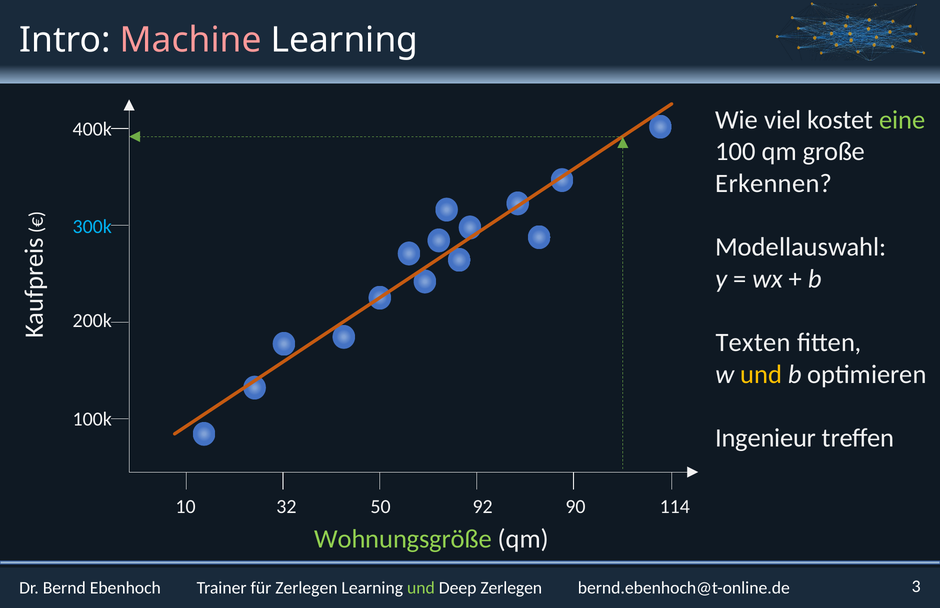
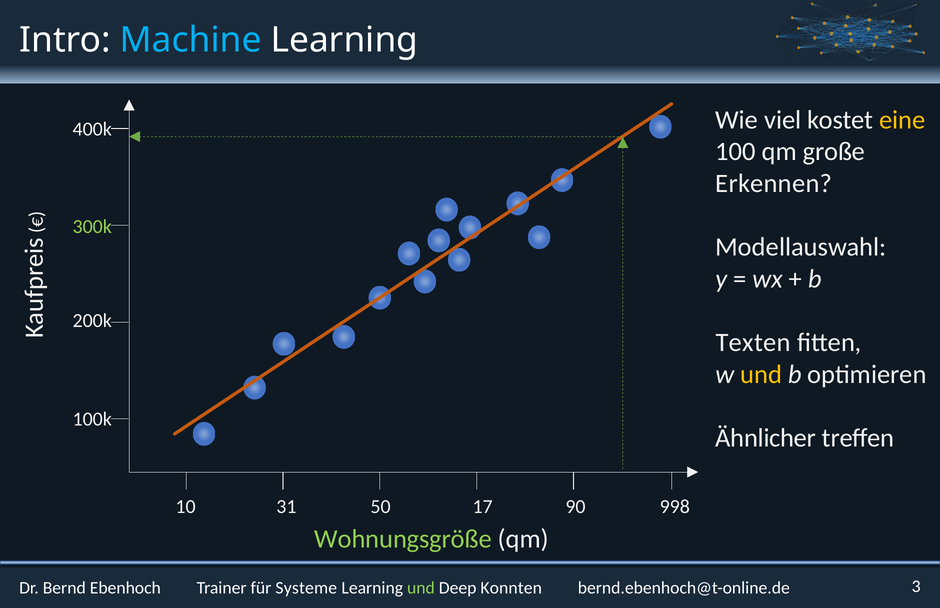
Machine colour: pink -> light blue
eine colour: light green -> yellow
300k colour: light blue -> light green
Ingenieur: Ingenieur -> Ähnlicher
32: 32 -> 31
92: 92 -> 17
114: 114 -> 998
Zerlegen at (306, 588): Zerlegen -> Systeme
Zerlegen at (511, 588): Zerlegen -> Konnten
